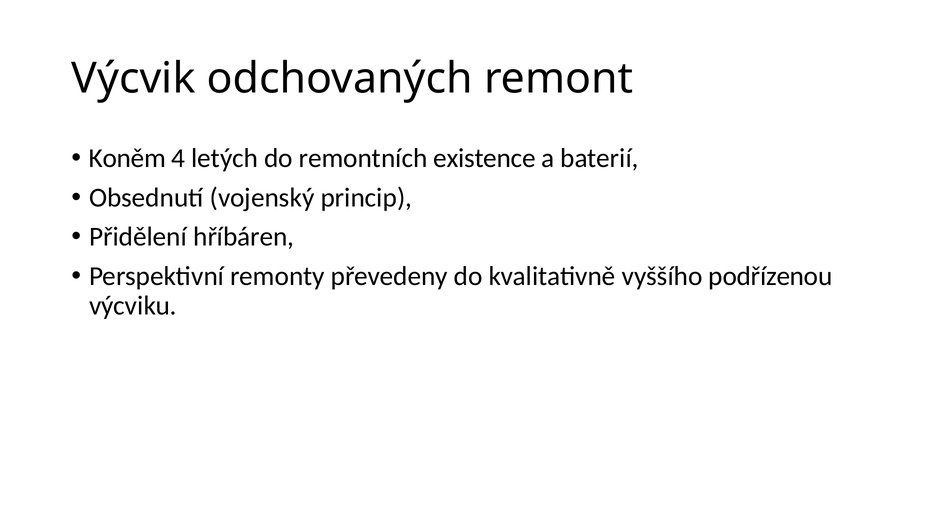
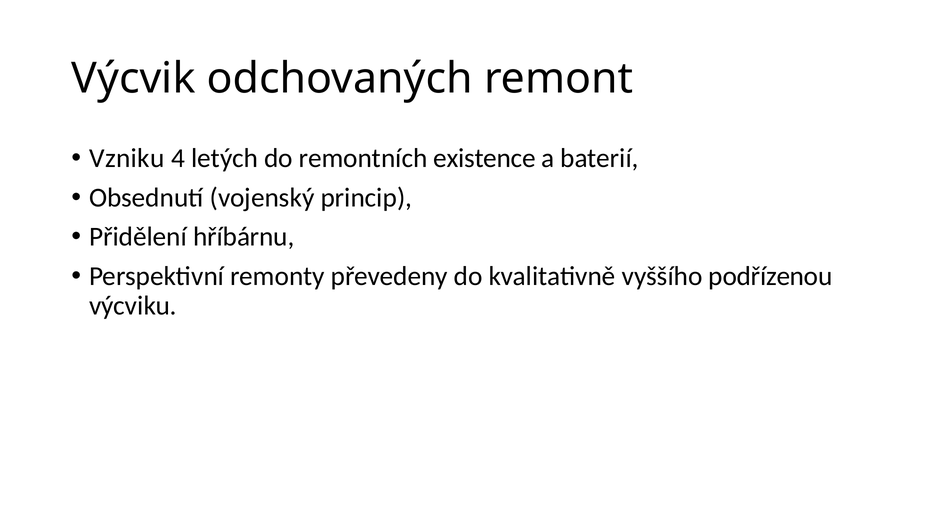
Koněm: Koněm -> Vzniku
hříbáren: hříbáren -> hříbárnu
